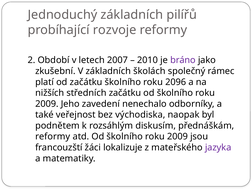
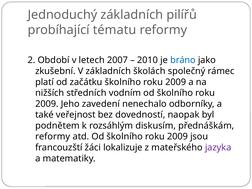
rozvoje: rozvoje -> tématu
bráno colour: purple -> blue
začátku školního roku 2096: 2096 -> 2009
středních začátku: začátku -> vodním
východiska: východiska -> dovedností
